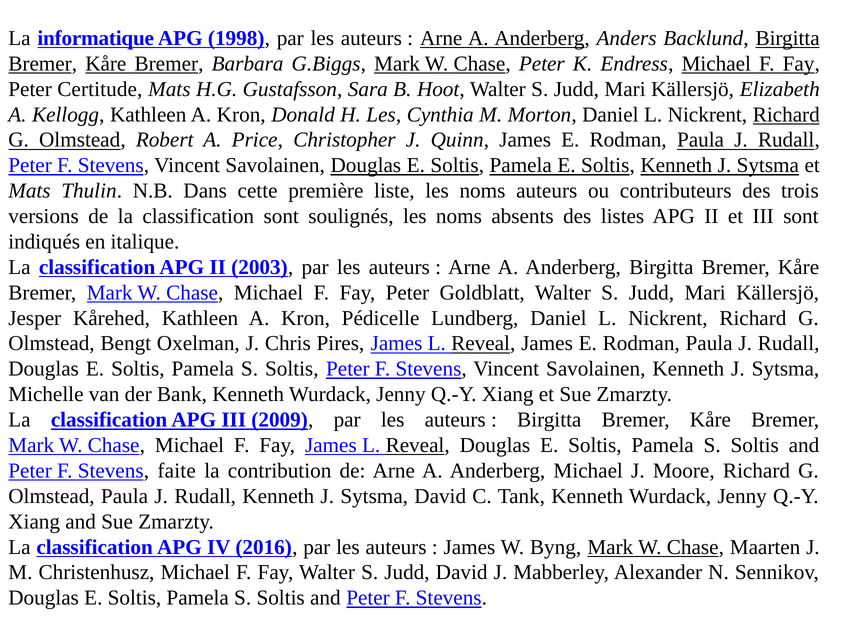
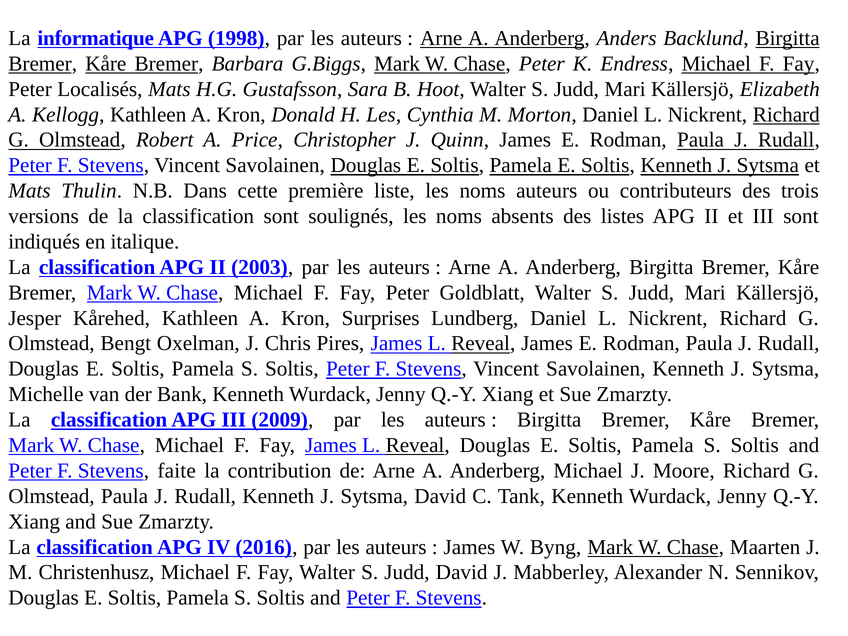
Certitude: Certitude -> Localisés
Pédicelle: Pédicelle -> Surprises
